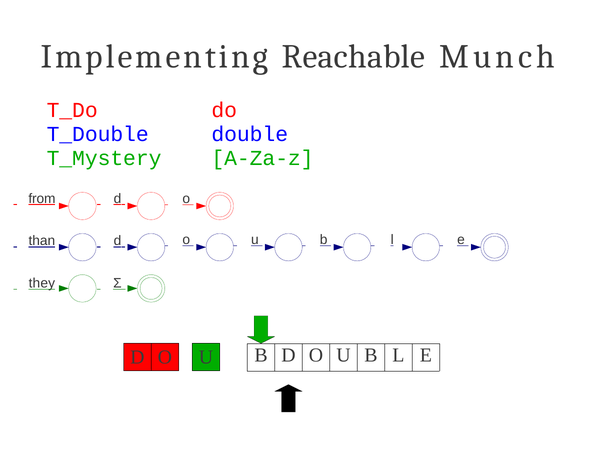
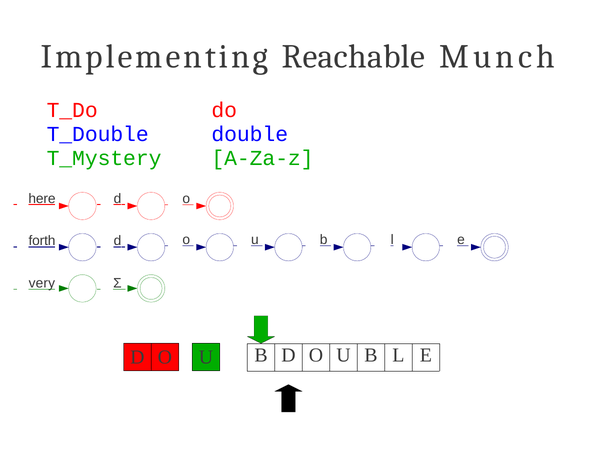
from: from -> here
than: than -> forth
they: they -> very
